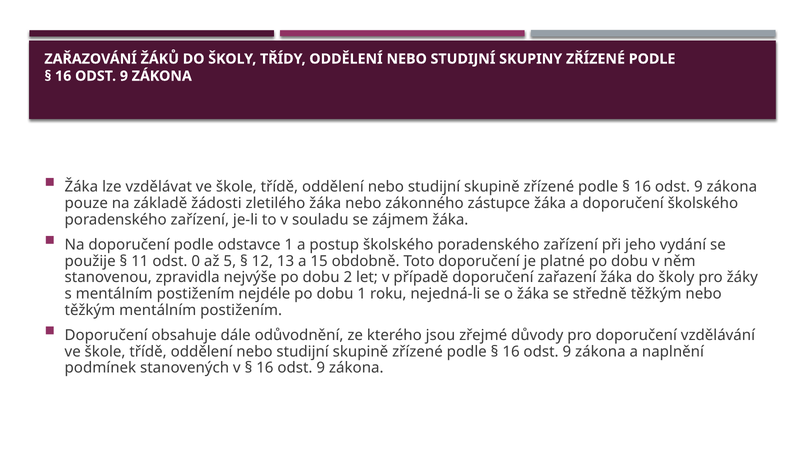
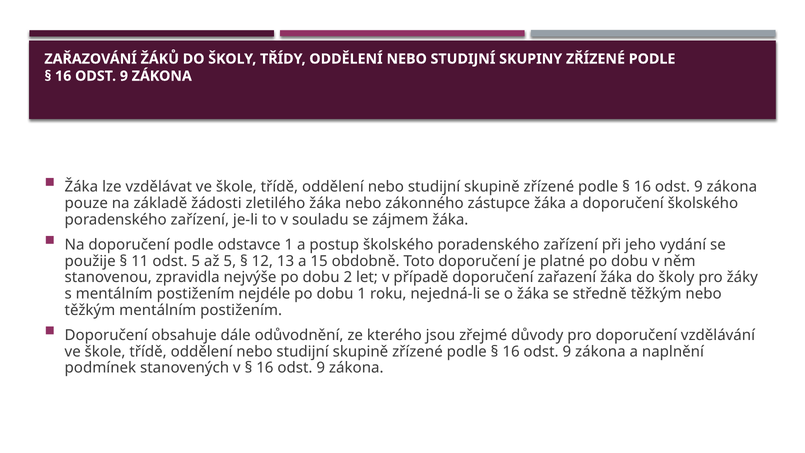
odst 0: 0 -> 5
